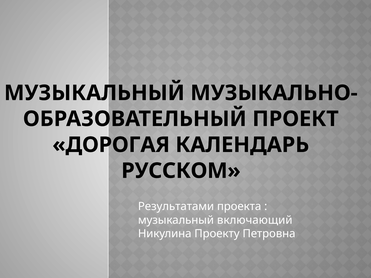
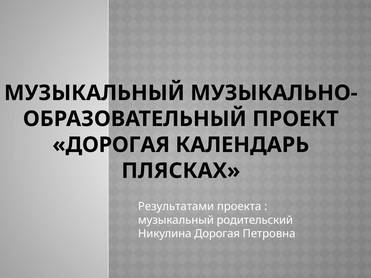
РУССКОМ: РУССКОМ -> ПЛЯСКАХ
включающий: включающий -> родительский
Никулина Проекту: Проекту -> Дорогая
